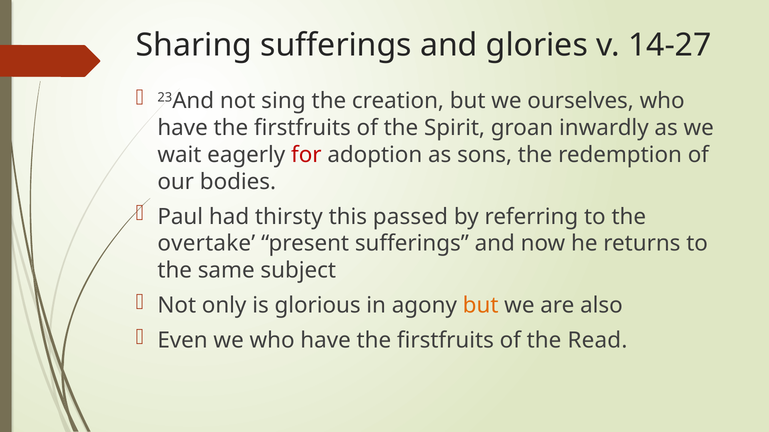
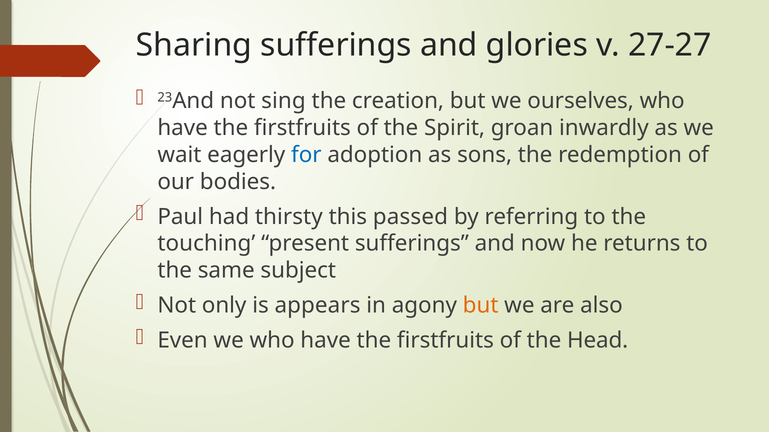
14-27: 14-27 -> 27-27
for colour: red -> blue
overtake: overtake -> touching
glorious: glorious -> appears
Read: Read -> Head
